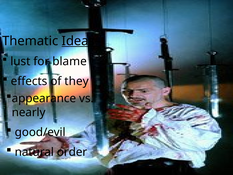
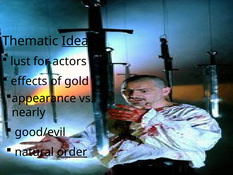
blame: blame -> actors
they: they -> gold
order underline: none -> present
